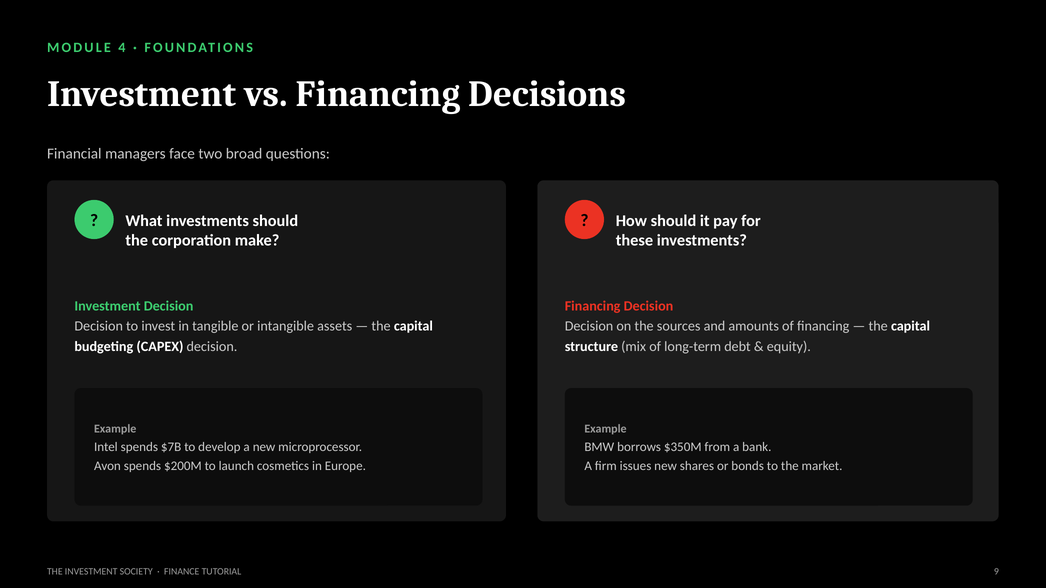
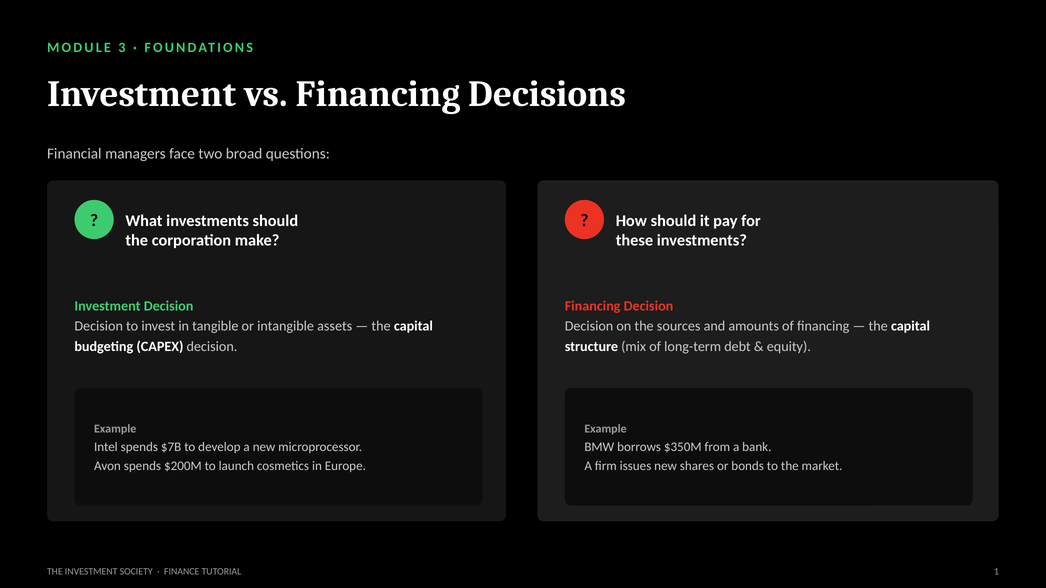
4: 4 -> 3
9: 9 -> 1
